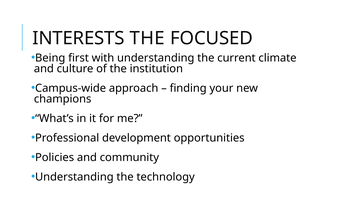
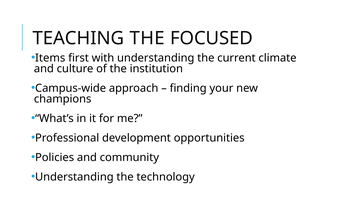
INTERESTS: INTERESTS -> TEACHING
Being: Being -> Items
